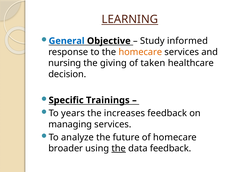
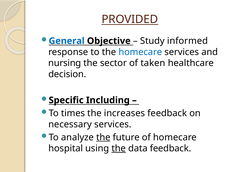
LEARNING: LEARNING -> PROVIDED
homecare at (140, 52) colour: orange -> blue
giving: giving -> sector
Trainings: Trainings -> Including
years: years -> times
managing: managing -> necessary
the at (103, 137) underline: none -> present
broader: broader -> hospital
